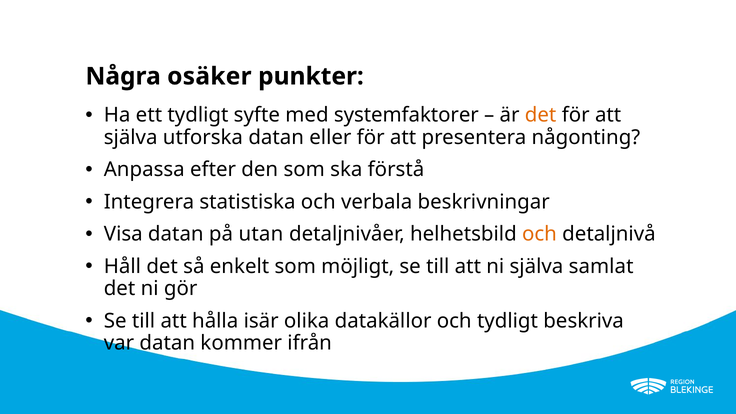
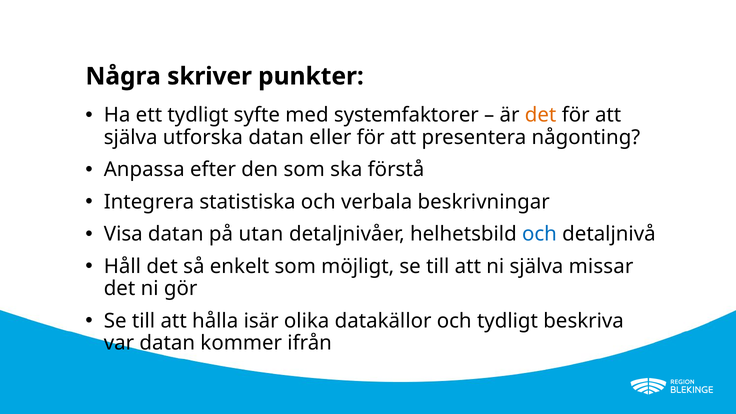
osäker: osäker -> skriver
och at (539, 234) colour: orange -> blue
samlat: samlat -> missar
